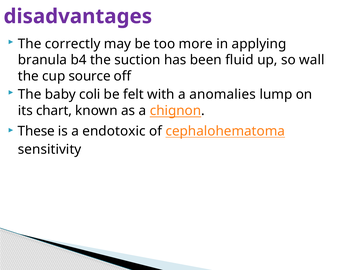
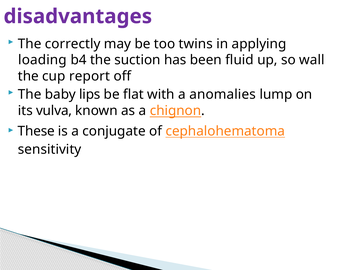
more: more -> twins
branula: branula -> loading
source: source -> report
coli: coli -> lips
felt: felt -> flat
chart: chart -> vulva
endotoxic: endotoxic -> conjugate
